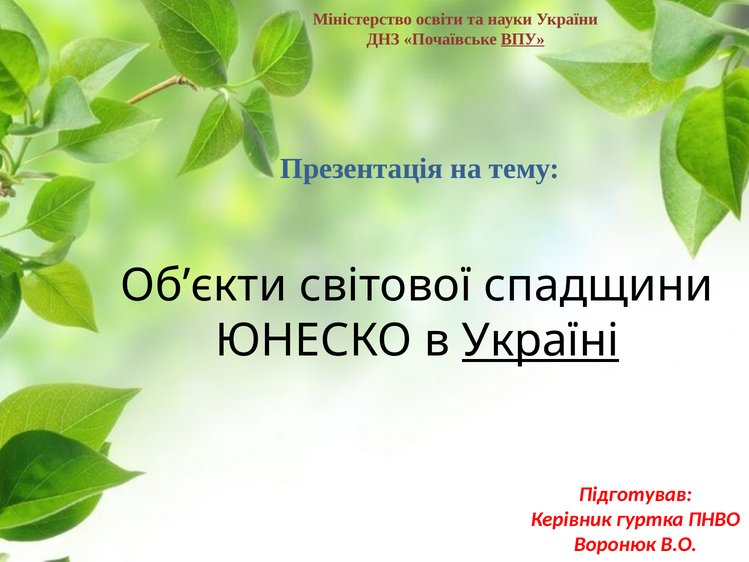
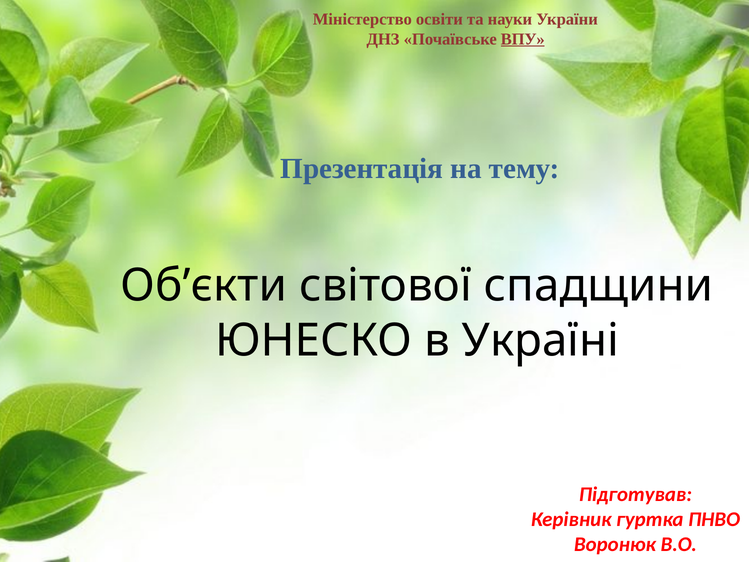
Україні underline: present -> none
